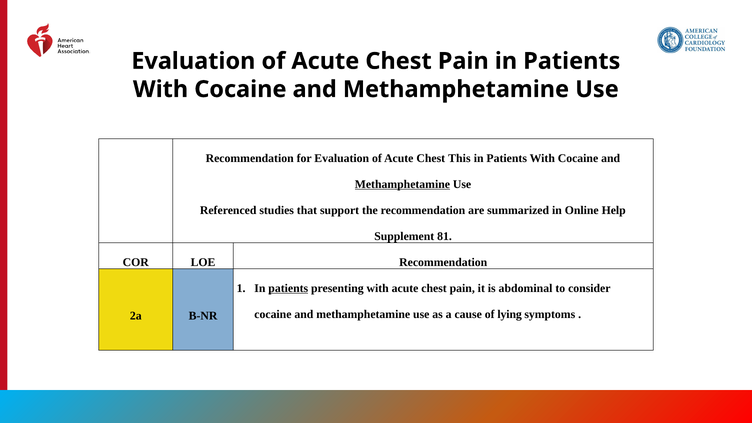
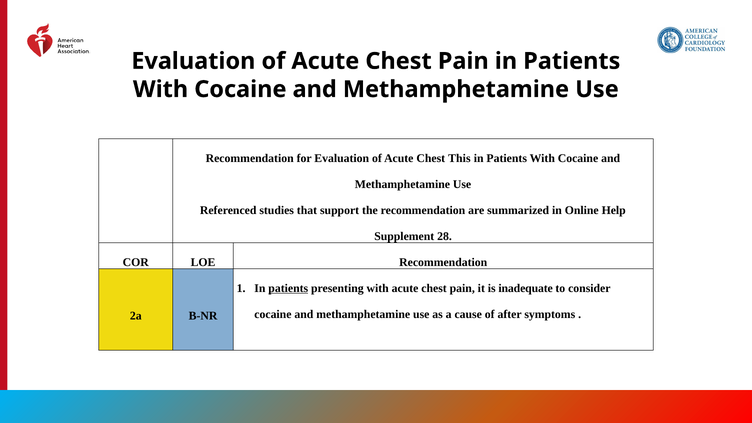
Methamphetamine at (402, 184) underline: present -> none
81: 81 -> 28
abdominal: abdominal -> inadequate
lying: lying -> after
